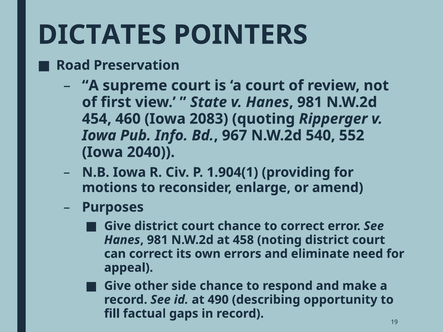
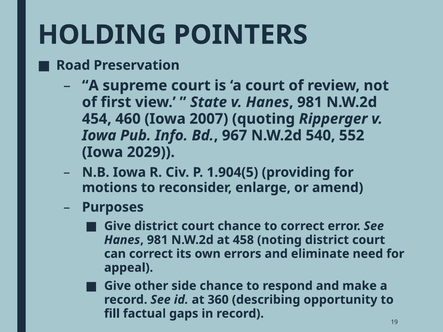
DICTATES: DICTATES -> HOLDING
2083: 2083 -> 2007
2040: 2040 -> 2029
1.904(1: 1.904(1 -> 1.904(5
490: 490 -> 360
